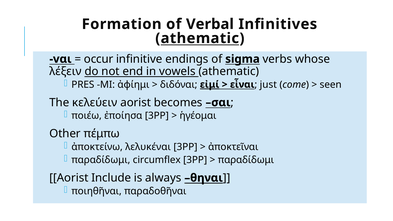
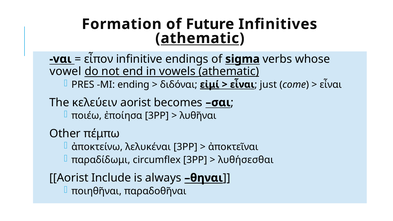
Verbal: Verbal -> Future
occur: occur -> εἶπον
λέξειν: λέξειν -> vowel
athematic at (229, 71) underline: none -> present
ἀφίημι: ἀφίημι -> ending
seen at (331, 85): seen -> εἶναι
ἡγέομαι: ἡγέομαι -> λυθῆναι
παραδίδωμι at (246, 160): παραδίδωμι -> λυθήσεσθαι
